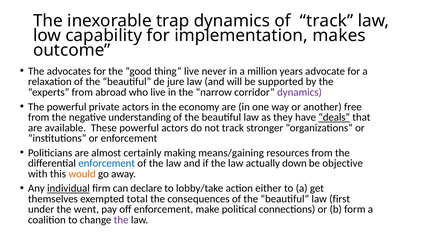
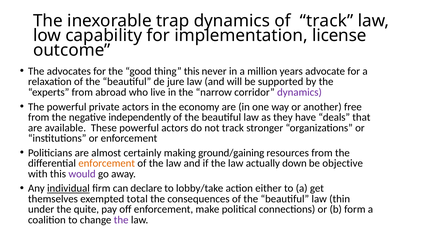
makes: makes -> license
thing live: live -> this
understanding: understanding -> independently
deals underline: present -> none
means/gaining: means/gaining -> ground/gaining
enforcement at (107, 164) colour: blue -> orange
would colour: orange -> purple
first: first -> thin
went: went -> quite
